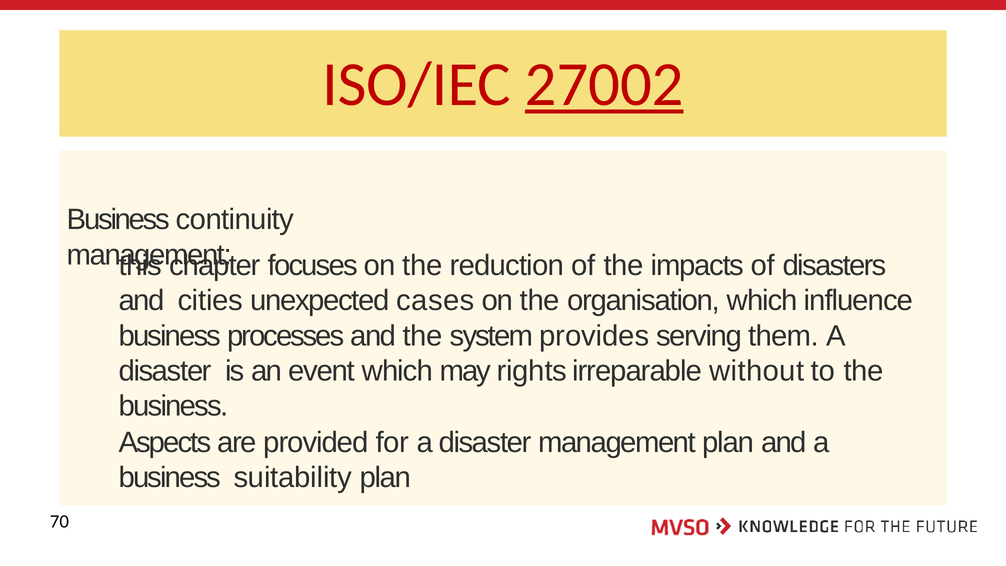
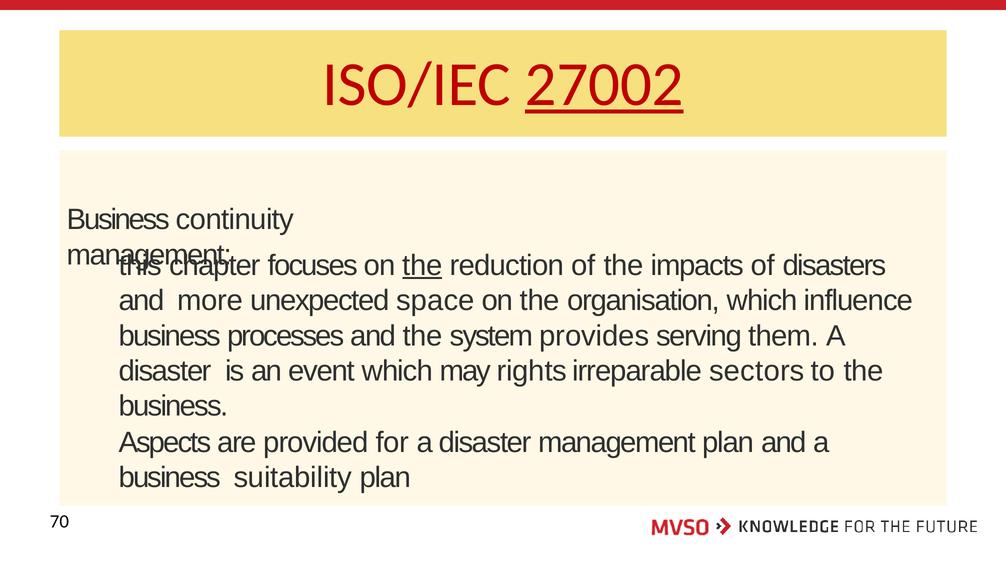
the at (422, 265) underline: none -> present
cities: cities -> more
cases: cases -> space
without: without -> sectors
